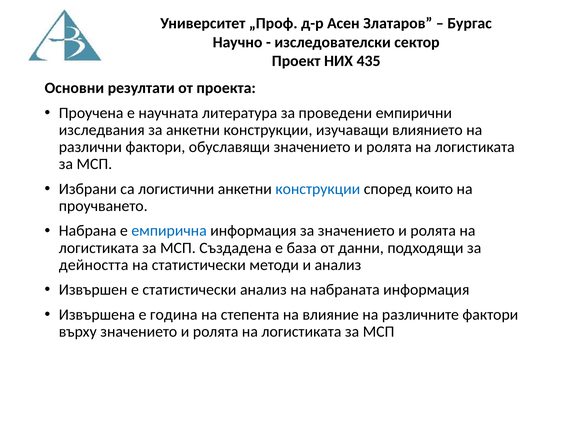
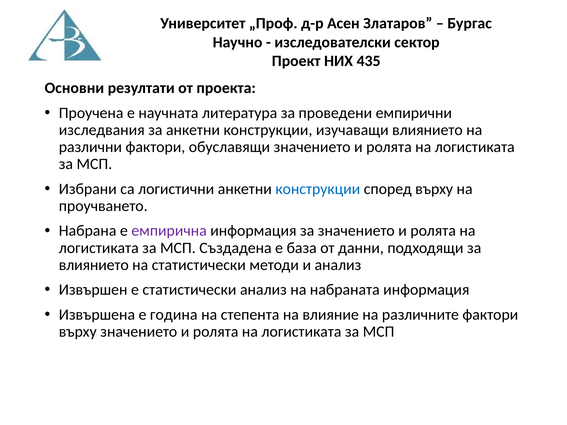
според които: които -> върху
емпирична colour: blue -> purple
дейността at (94, 265): дейността -> влиянието
